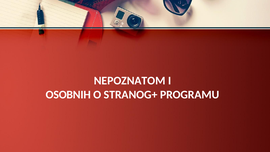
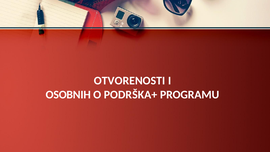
NEPOZNATOM: NEPOZNATOM -> OTVORENOSTI
STRANOG+: STRANOG+ -> PODRŠKA+
